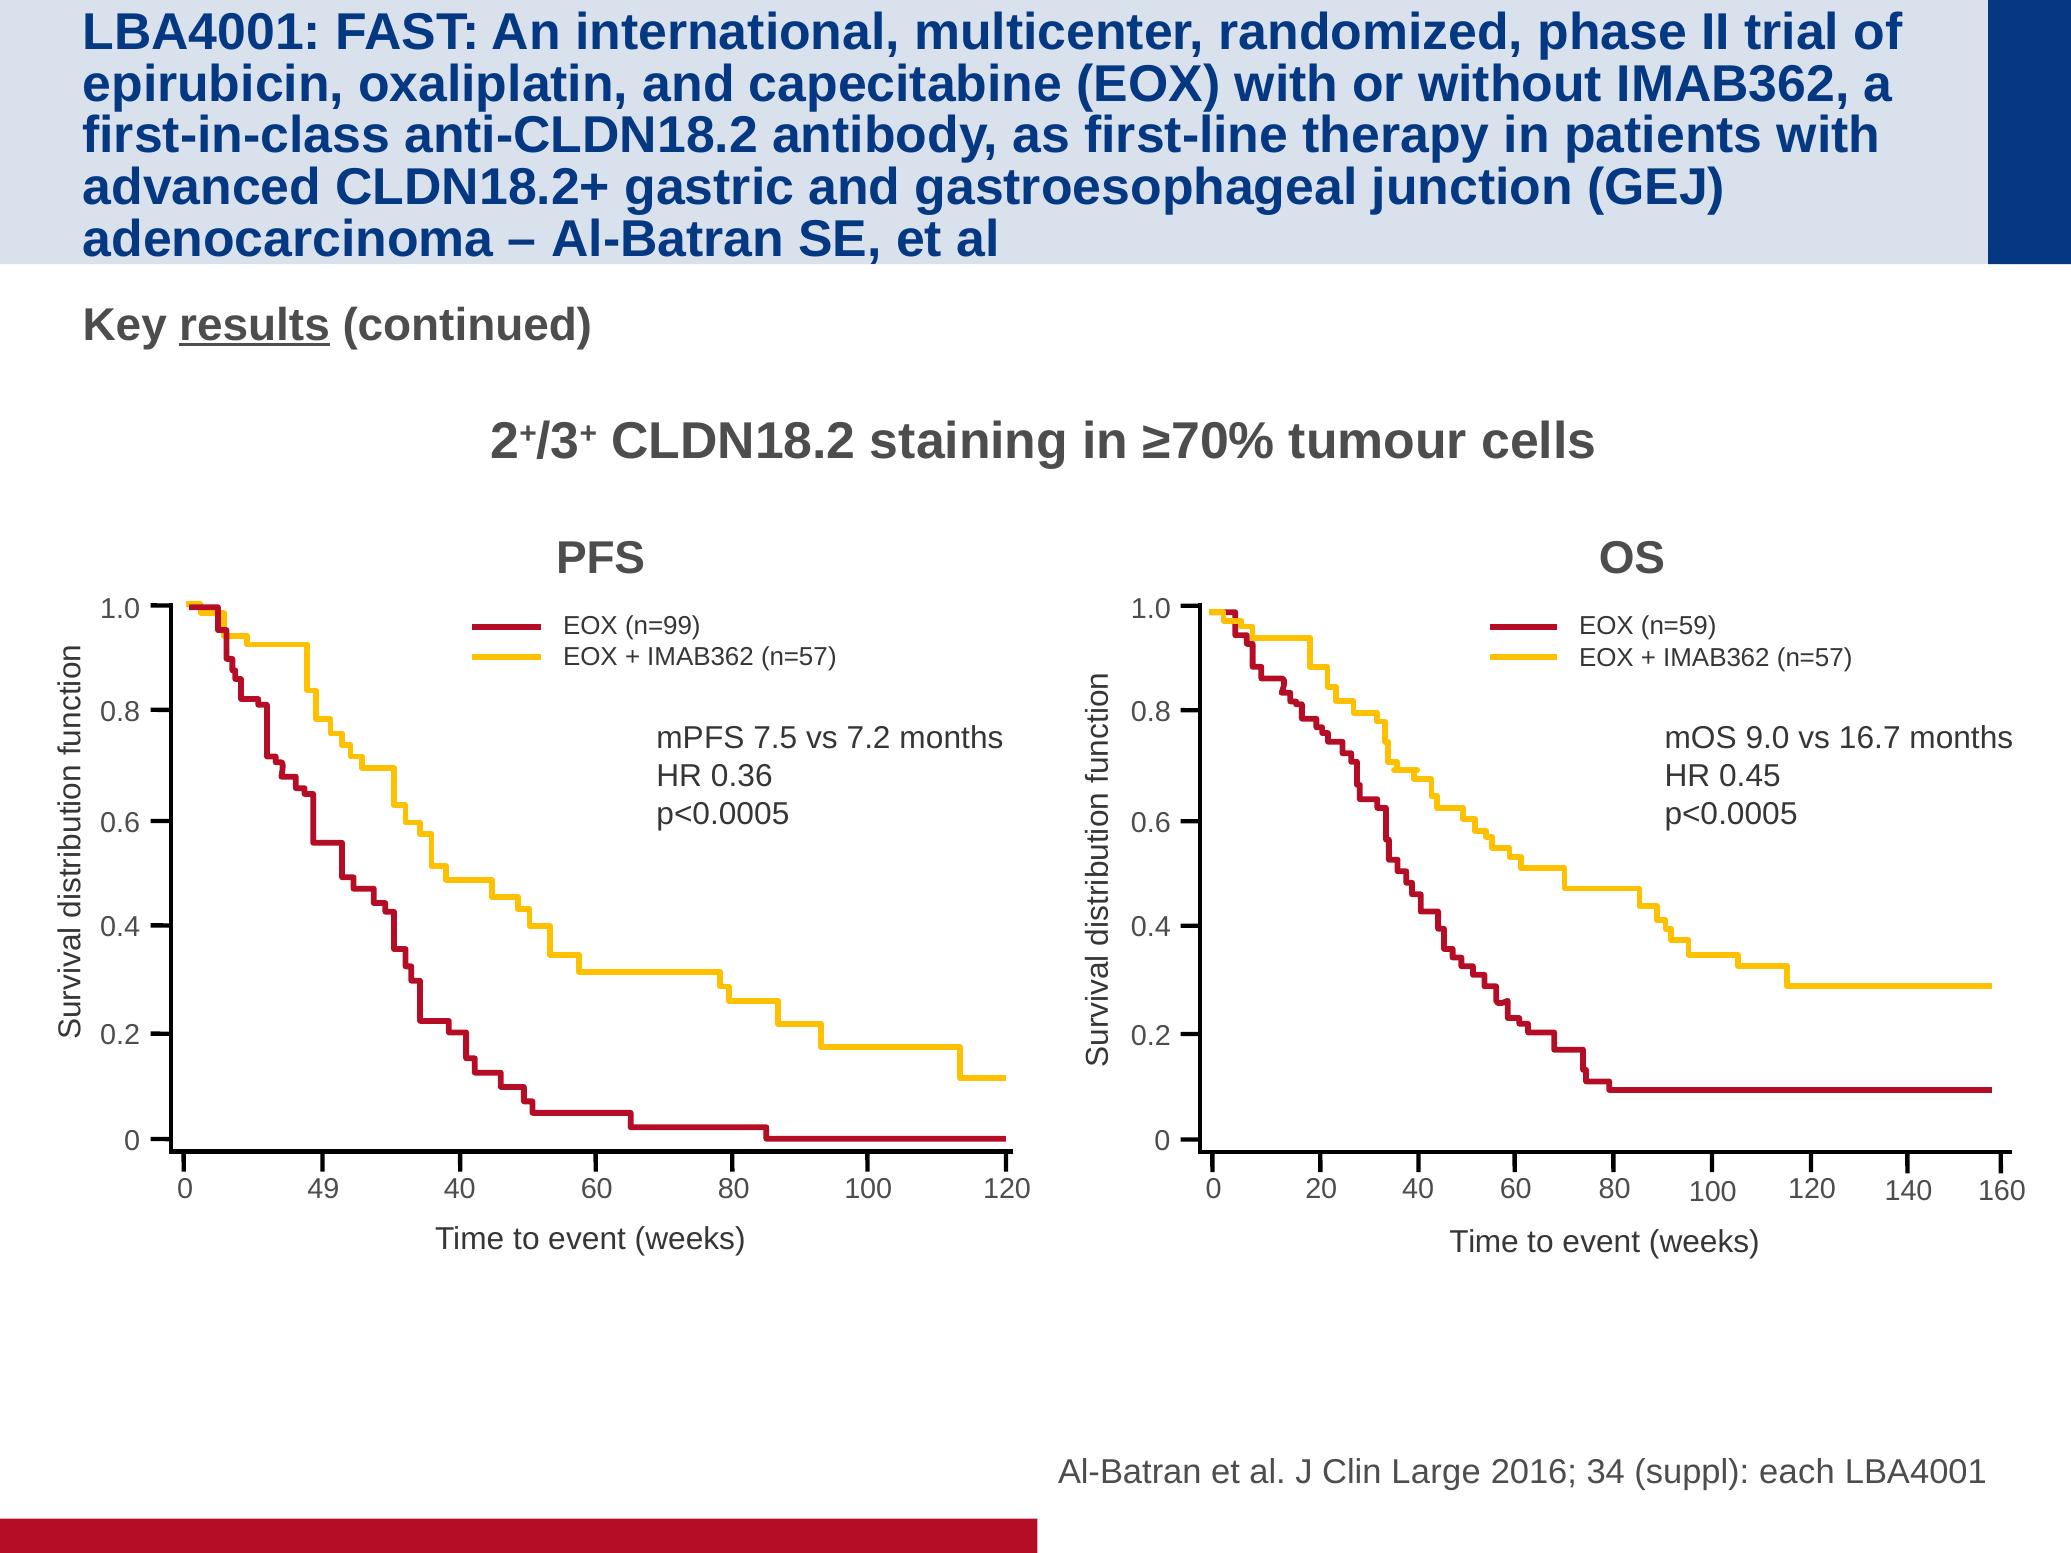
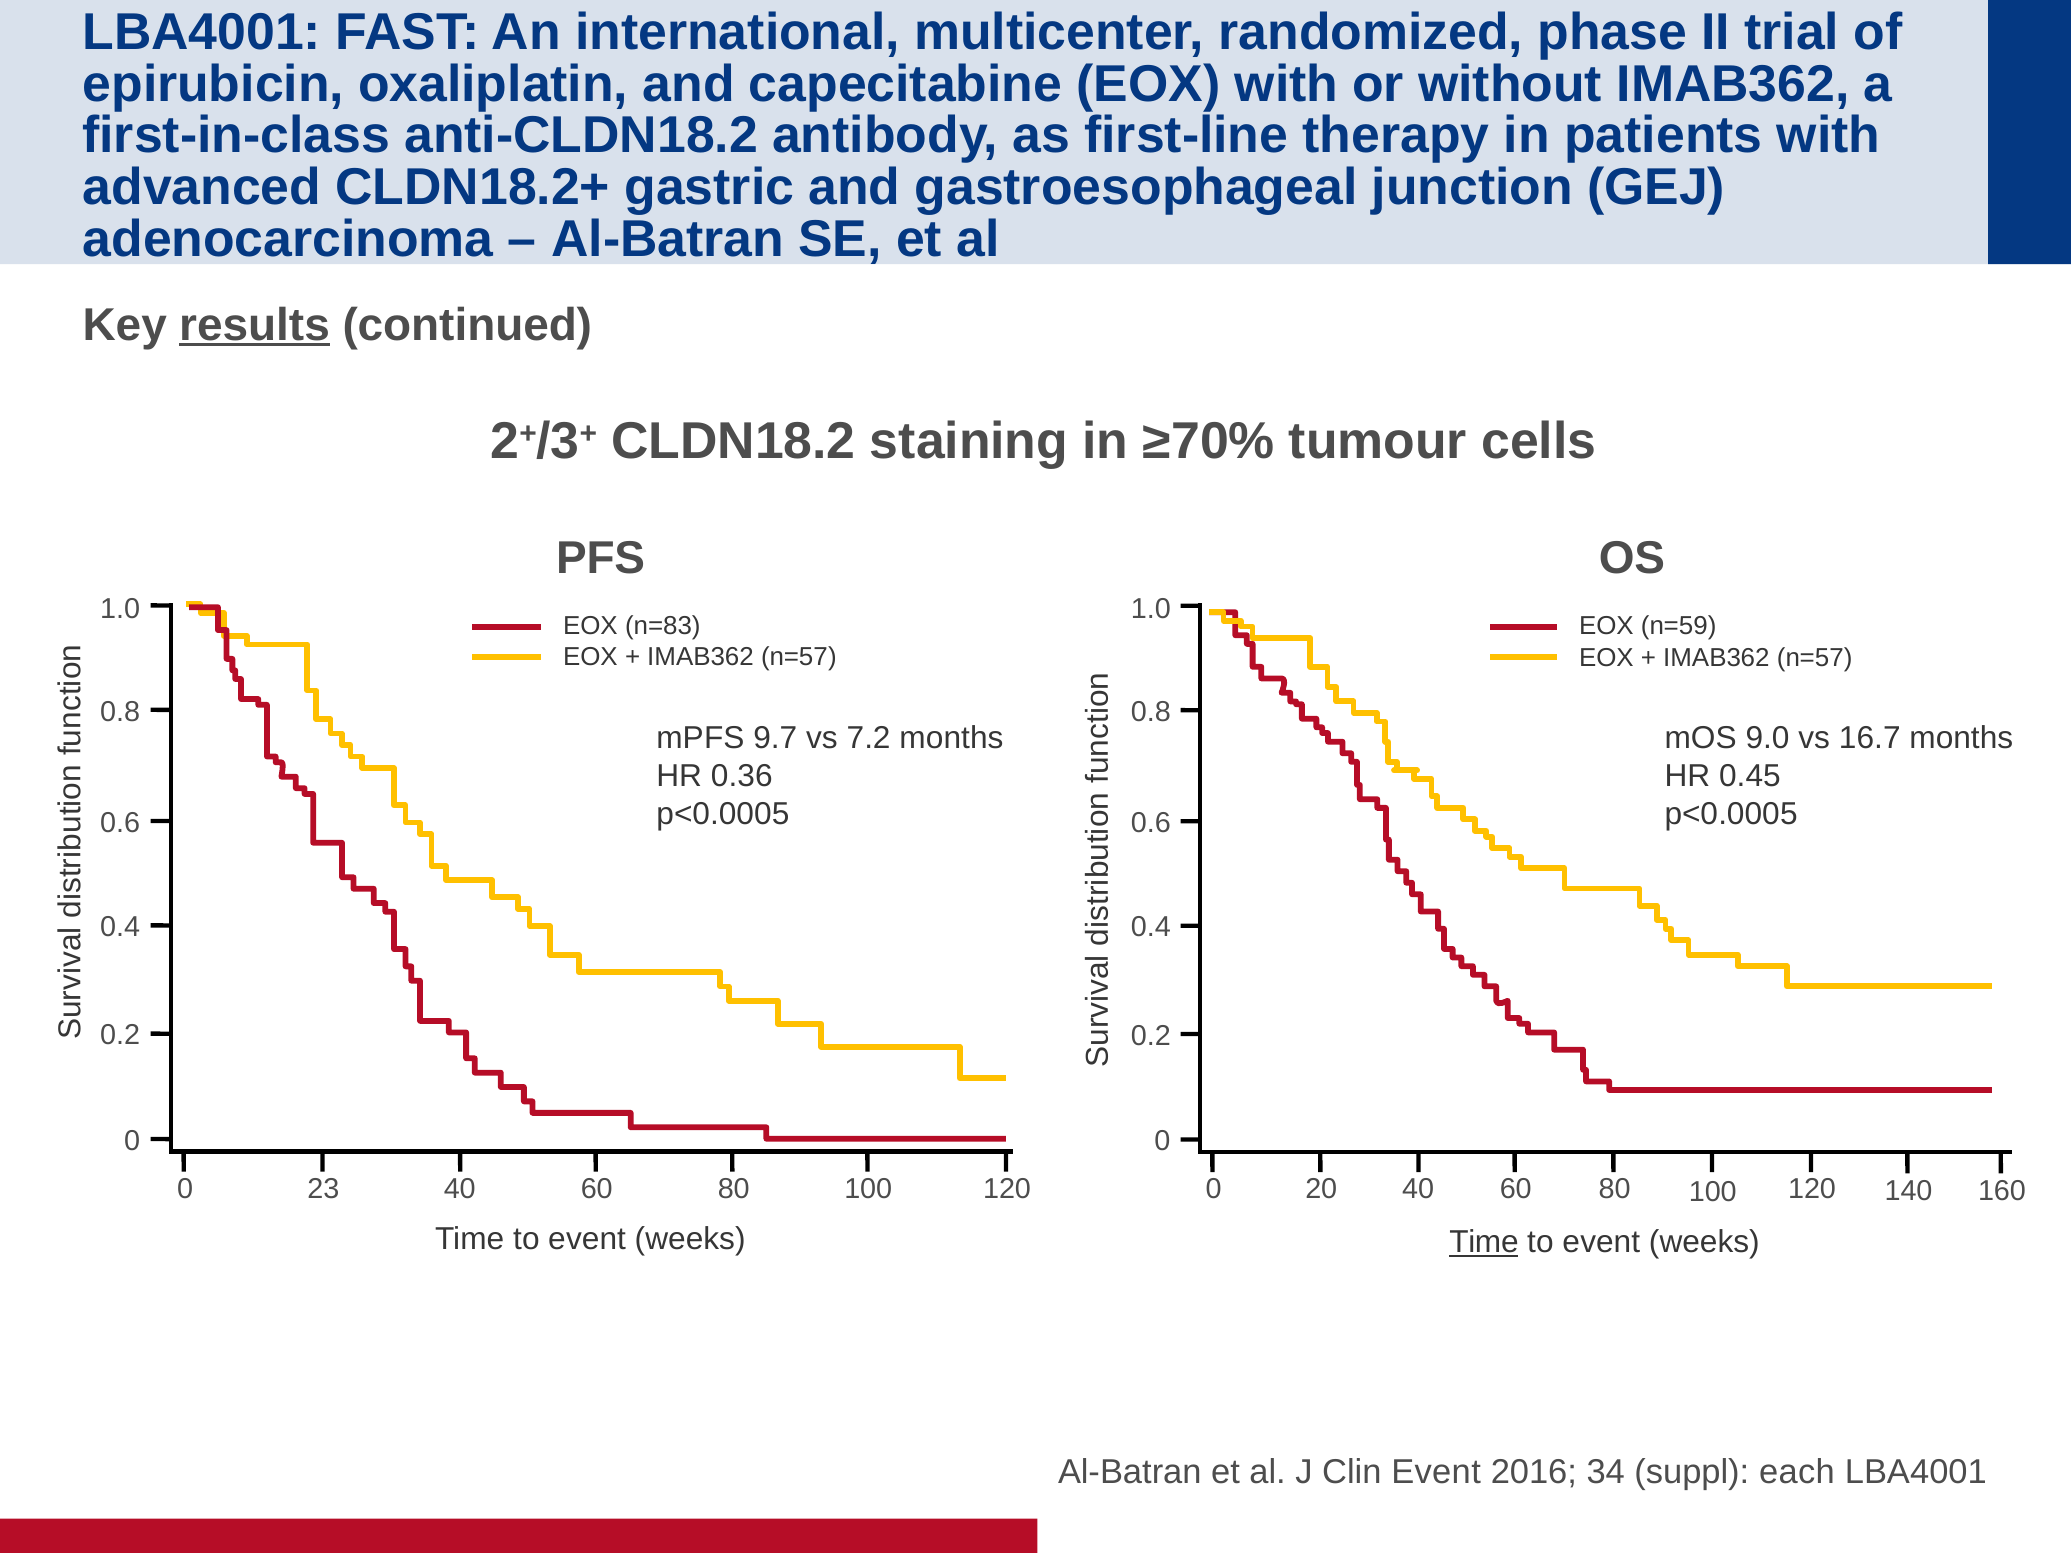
n=99: n=99 -> n=83
7.5: 7.5 -> 9.7
49: 49 -> 23
Time at (1484, 1242) underline: none -> present
Clin Large: Large -> Event
